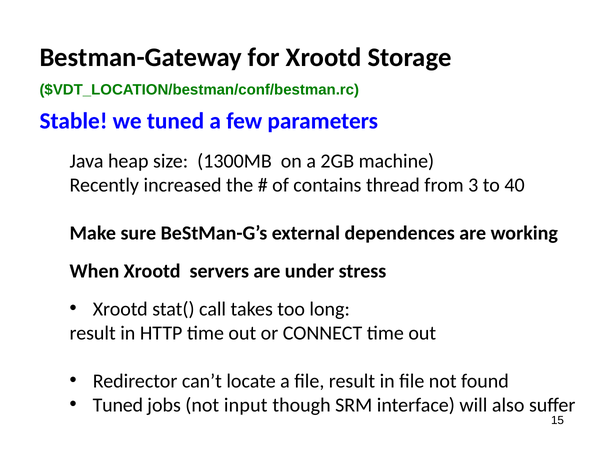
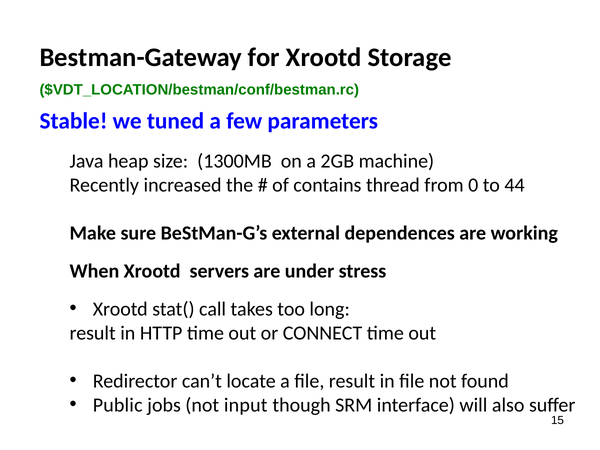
3: 3 -> 0
40: 40 -> 44
Tuned at (118, 405): Tuned -> Public
